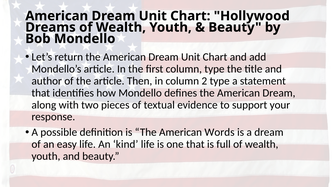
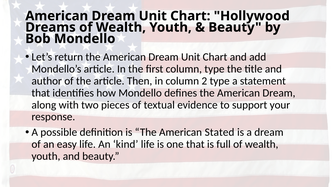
Words: Words -> Stated
